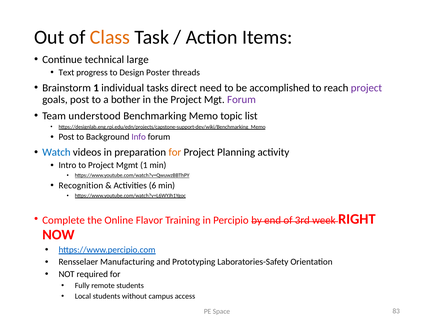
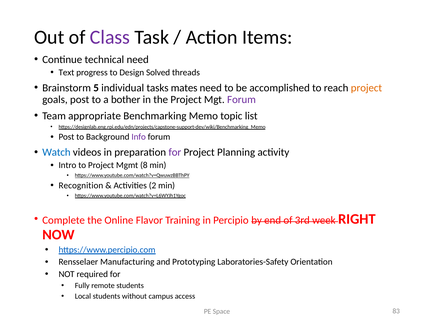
Class colour: orange -> purple
technical large: large -> need
Poster: Poster -> Solved
Brainstorm 1: 1 -> 5
direct: direct -> mates
project at (366, 88) colour: purple -> orange
understood: understood -> appropriate
for at (175, 152) colour: orange -> purple
Mgmt 1: 1 -> 8
6: 6 -> 2
